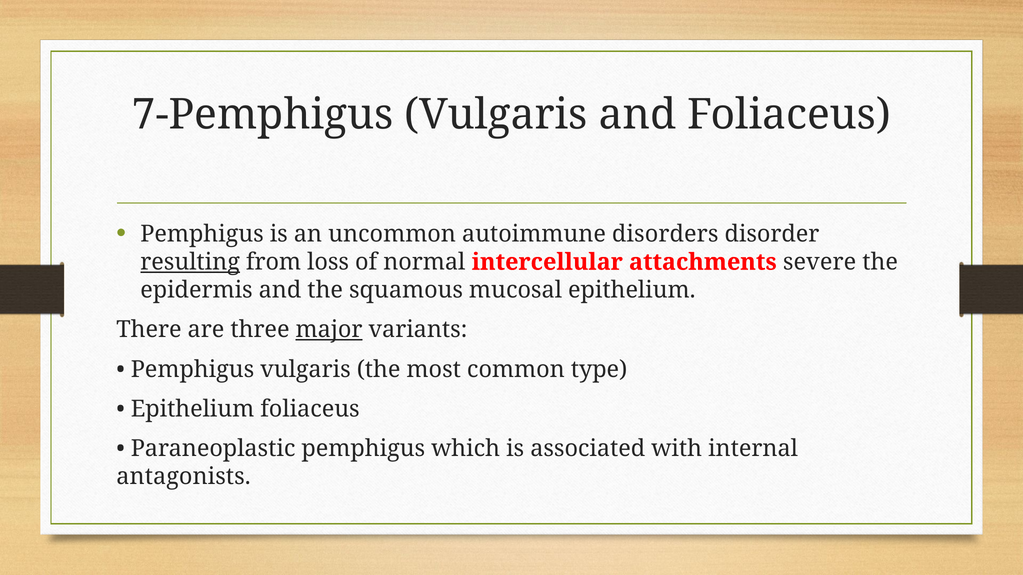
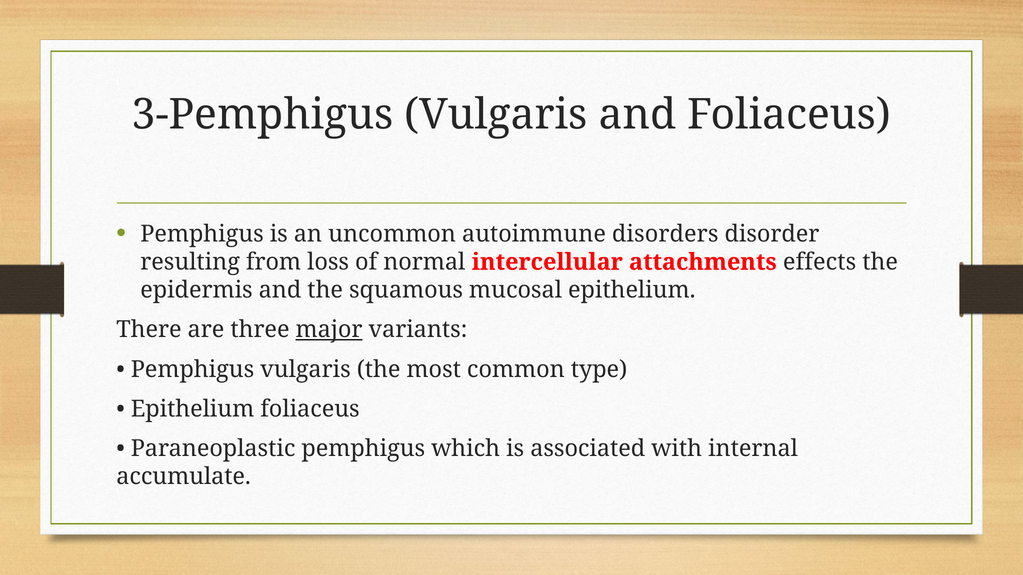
7-Pemphigus: 7-Pemphigus -> 3-Pemphigus
resulting underline: present -> none
severe: severe -> effects
antagonists: antagonists -> accumulate
